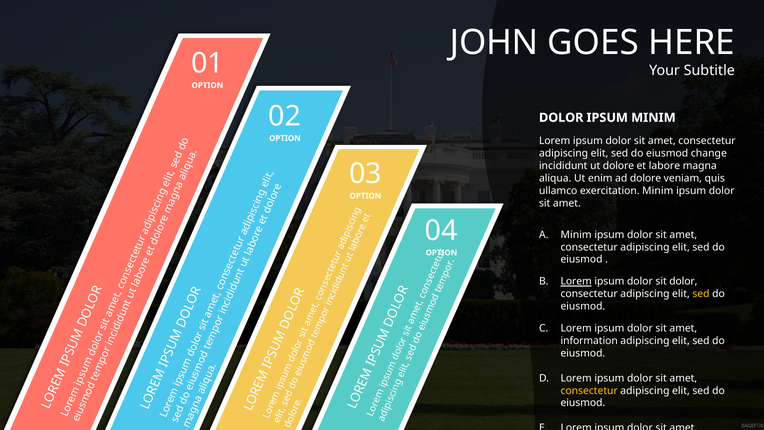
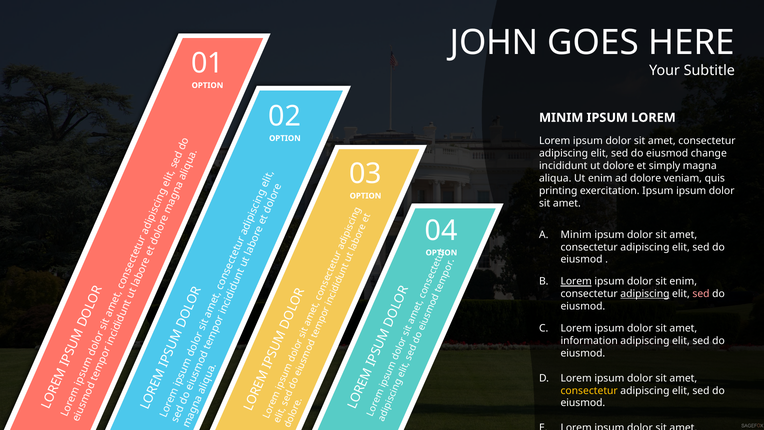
DOLOR at (561, 118): DOLOR -> MINIM
IPSUM MINIM: MINIM -> LOREM
labore: labore -> simply
ullamco: ullamco -> printing
exercitation Minim: Minim -> Ipsum
sit dolor: dolor -> enim
adipiscing at (645, 294) underline: none -> present
sed at (701, 294) colour: yellow -> pink
